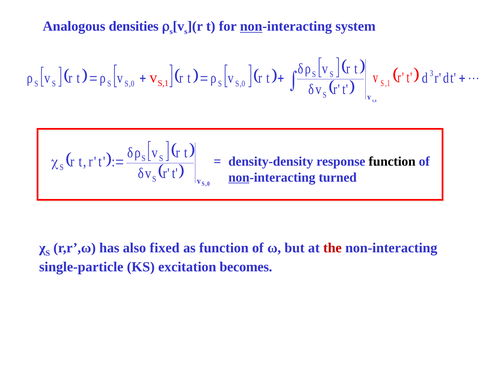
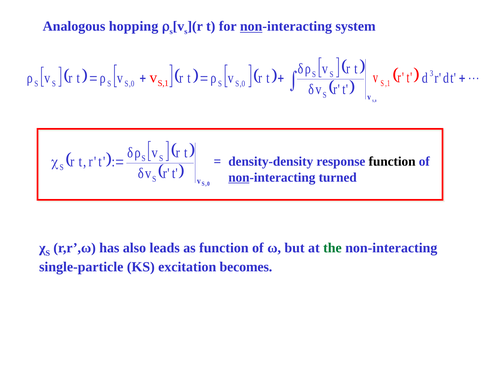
densities: densities -> hopping
fixed: fixed -> leads
the colour: red -> green
